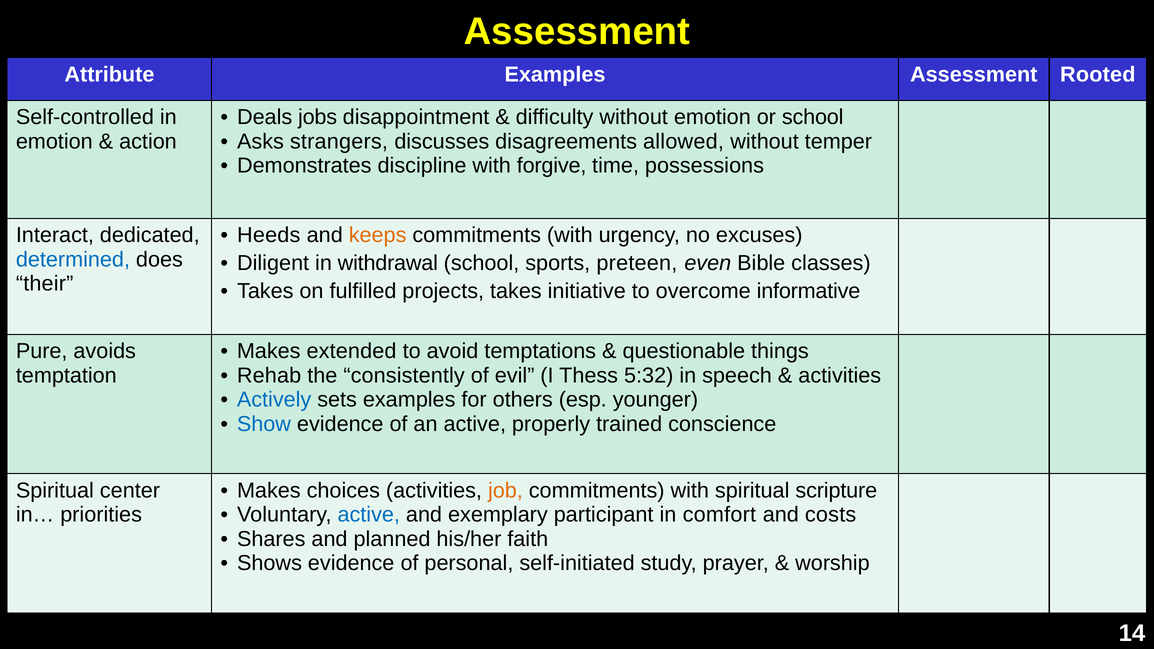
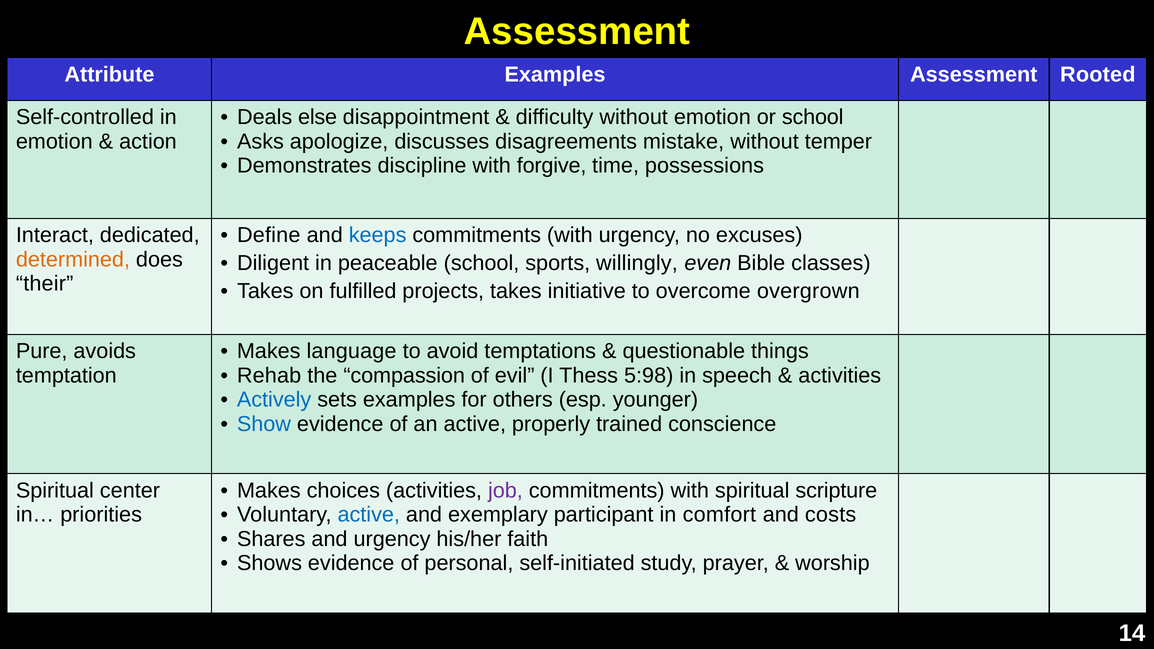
jobs: jobs -> else
strangers: strangers -> apologize
allowed: allowed -> mistake
Heeds: Heeds -> Define
keeps colour: orange -> blue
determined colour: blue -> orange
withdrawal: withdrawal -> peaceable
preteen: preteen -> willingly
informative: informative -> overgrown
extended: extended -> language
consistently: consistently -> compassion
5:32: 5:32 -> 5:98
job colour: orange -> purple
and planned: planned -> urgency
